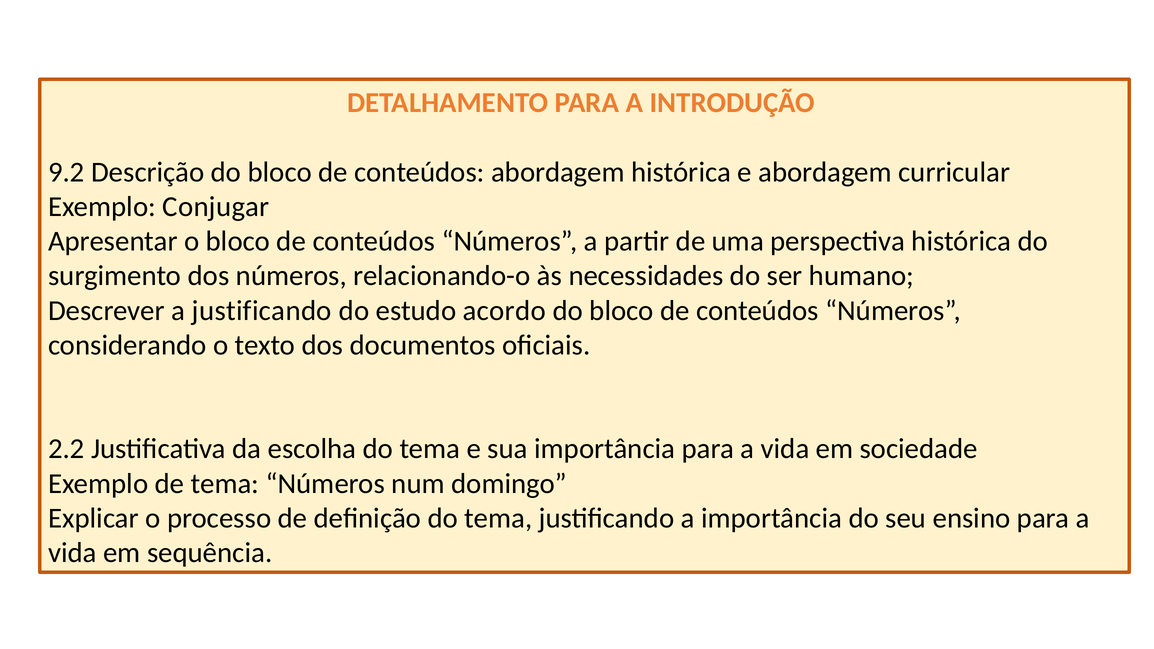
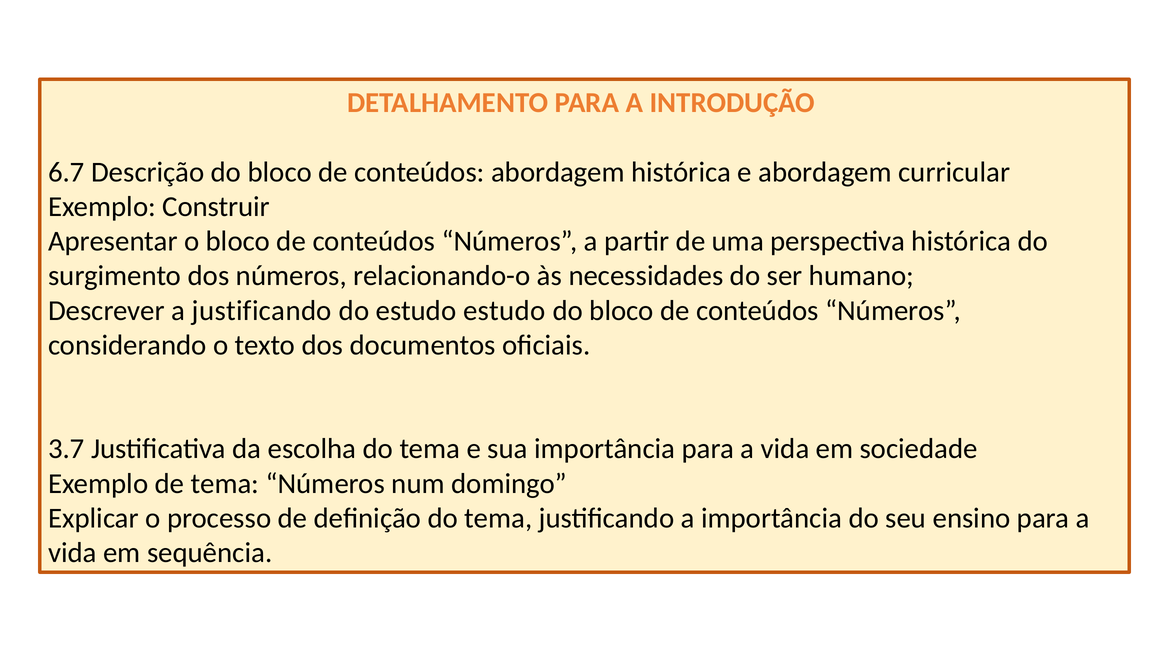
9.2: 9.2 -> 6.7
Conjugar: Conjugar -> Construir
estudo acordo: acordo -> estudo
2.2: 2.2 -> 3.7
